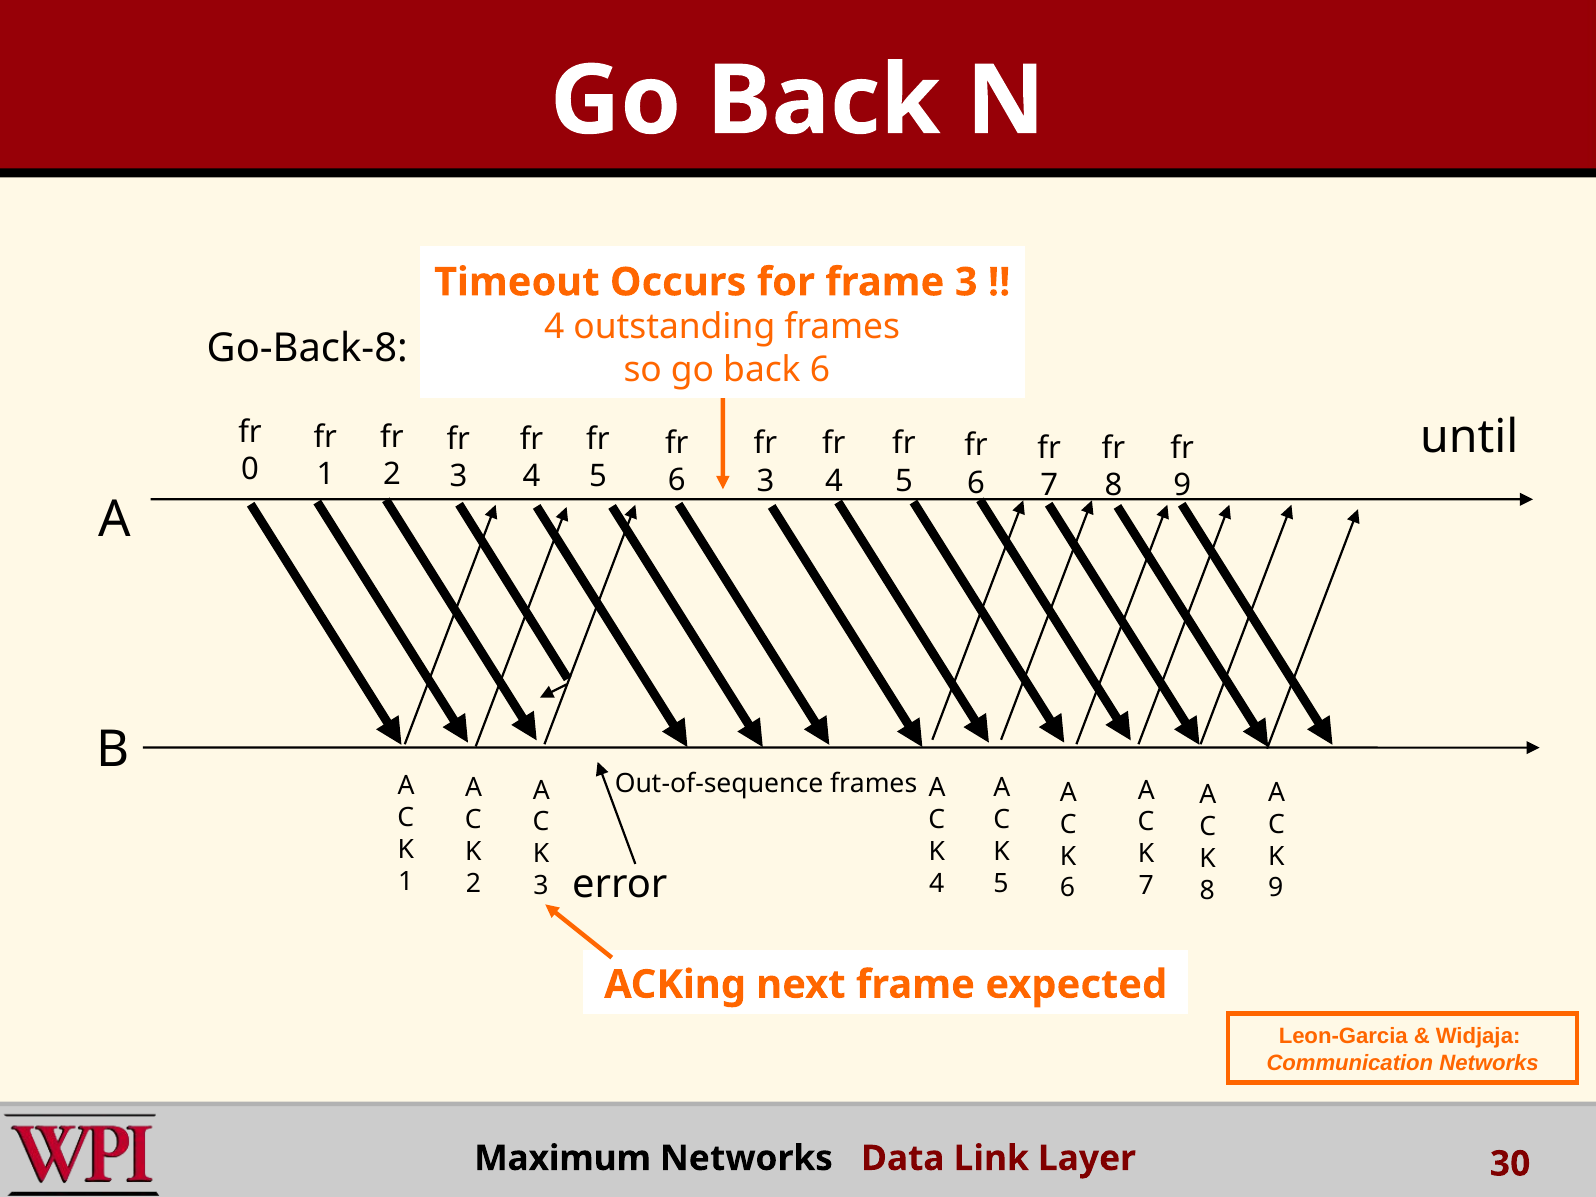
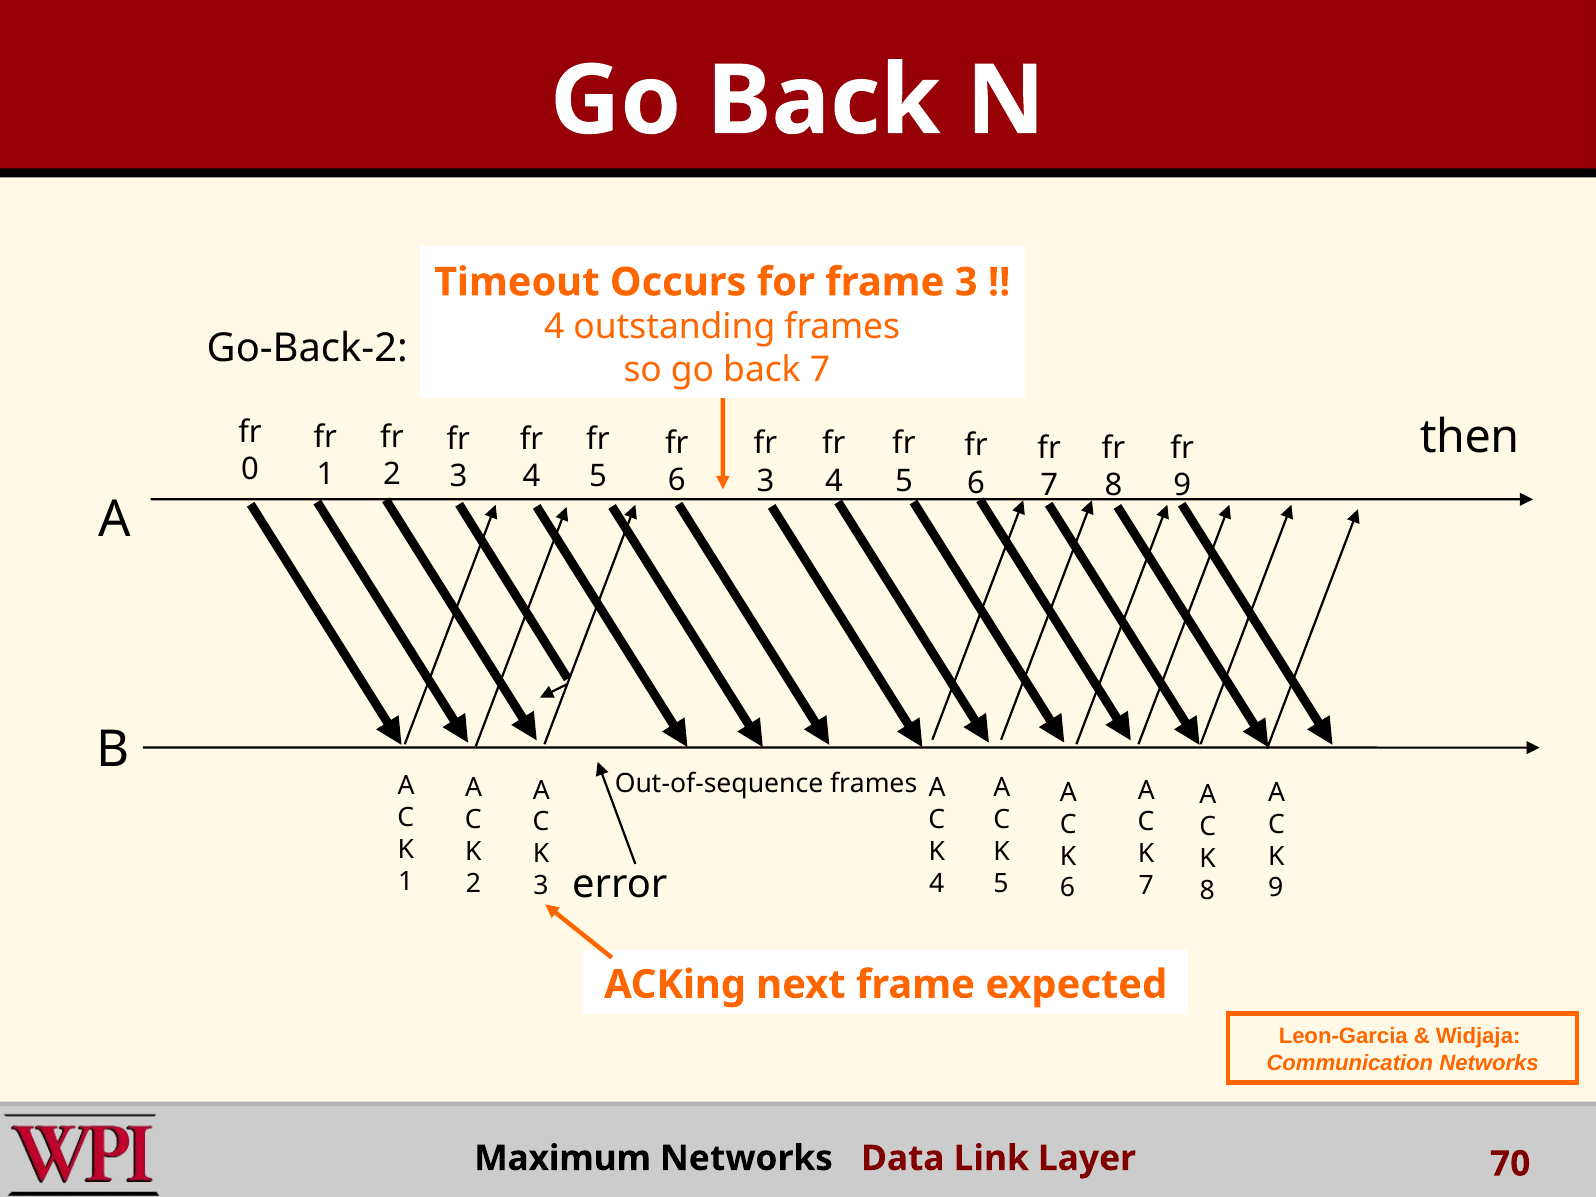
Go-Back-8: Go-Back-8 -> Go-Back-2
back 6: 6 -> 7
until: until -> then
30: 30 -> 70
